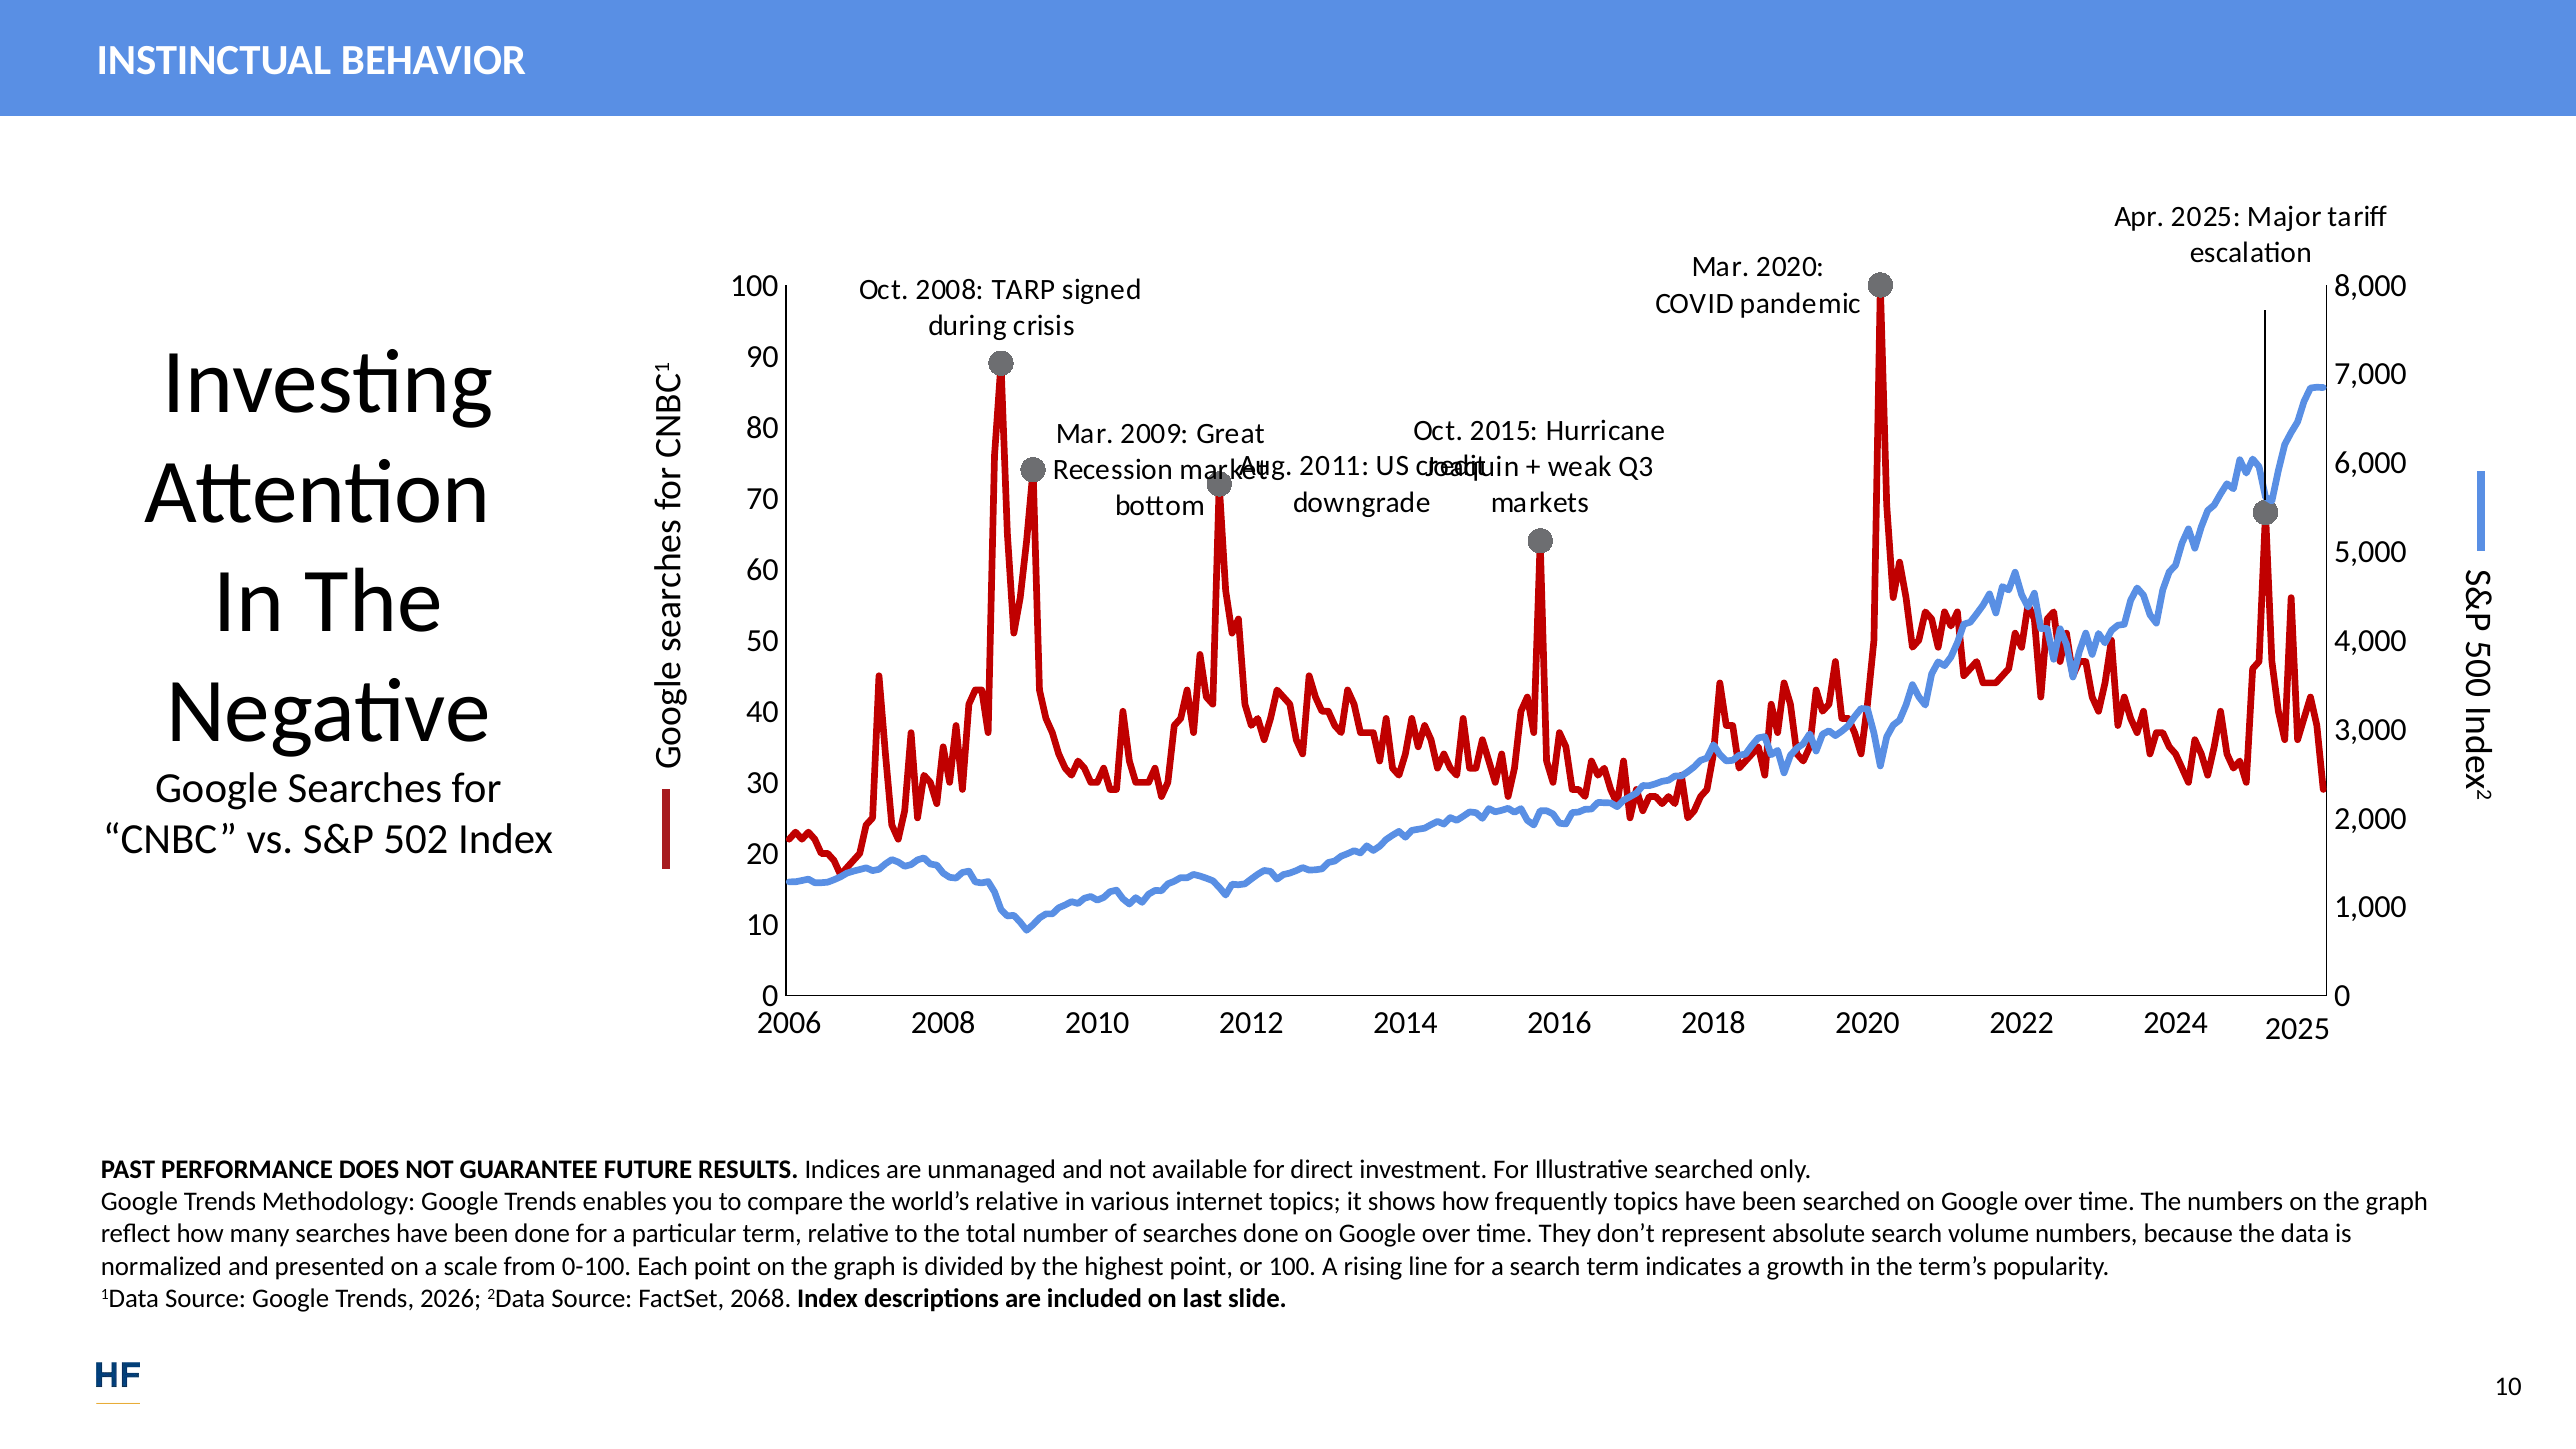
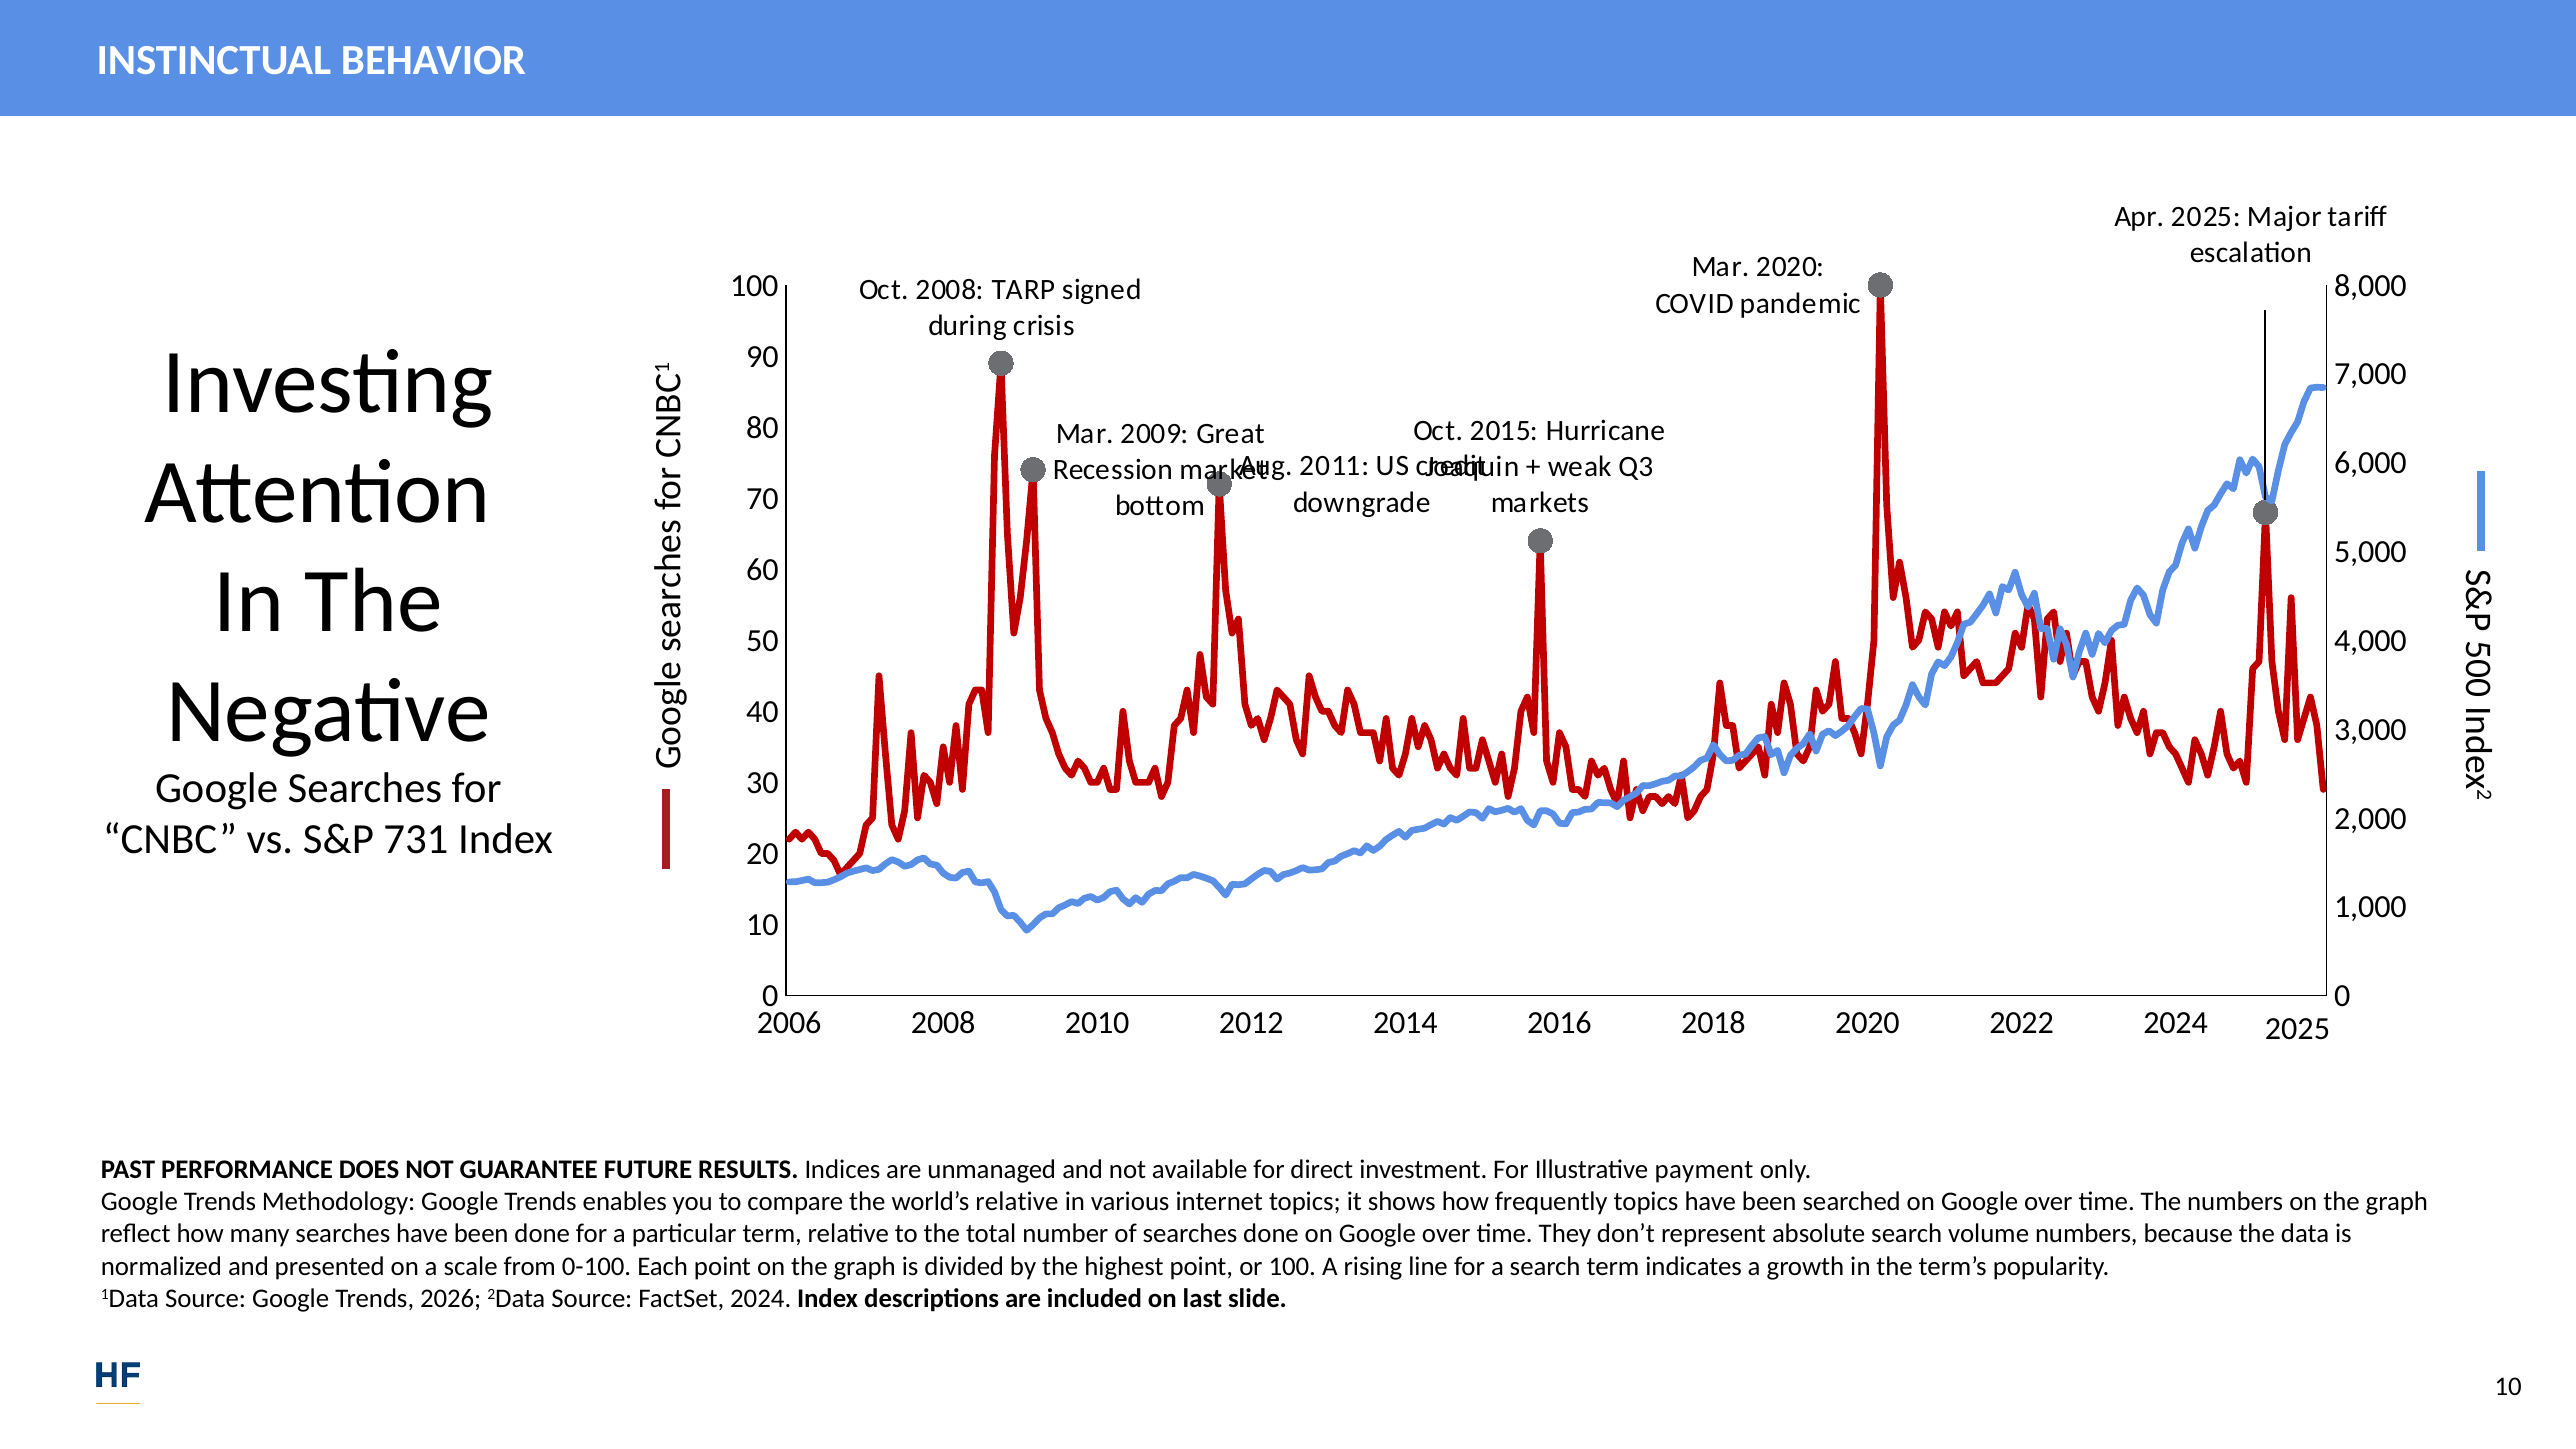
502: 502 -> 731
Illustrative searched: searched -> payment
FactSet 2068: 2068 -> 2024
